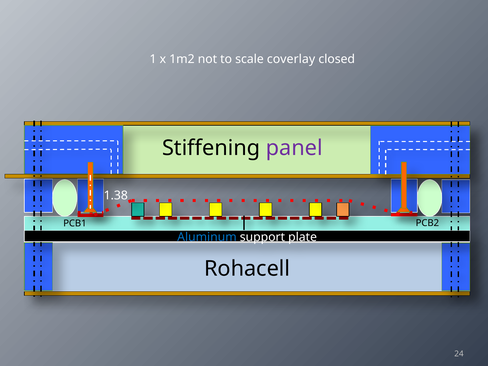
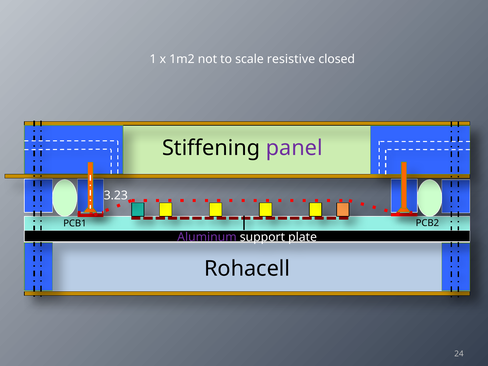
coverlay: coverlay -> resistive
1.38: 1.38 -> 3.23
Aluminum colour: blue -> purple
